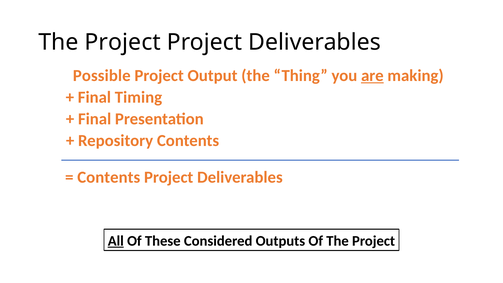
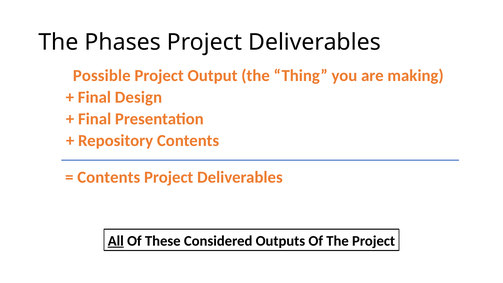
Project at (123, 42): Project -> Phases
are underline: present -> none
Timing: Timing -> Design
